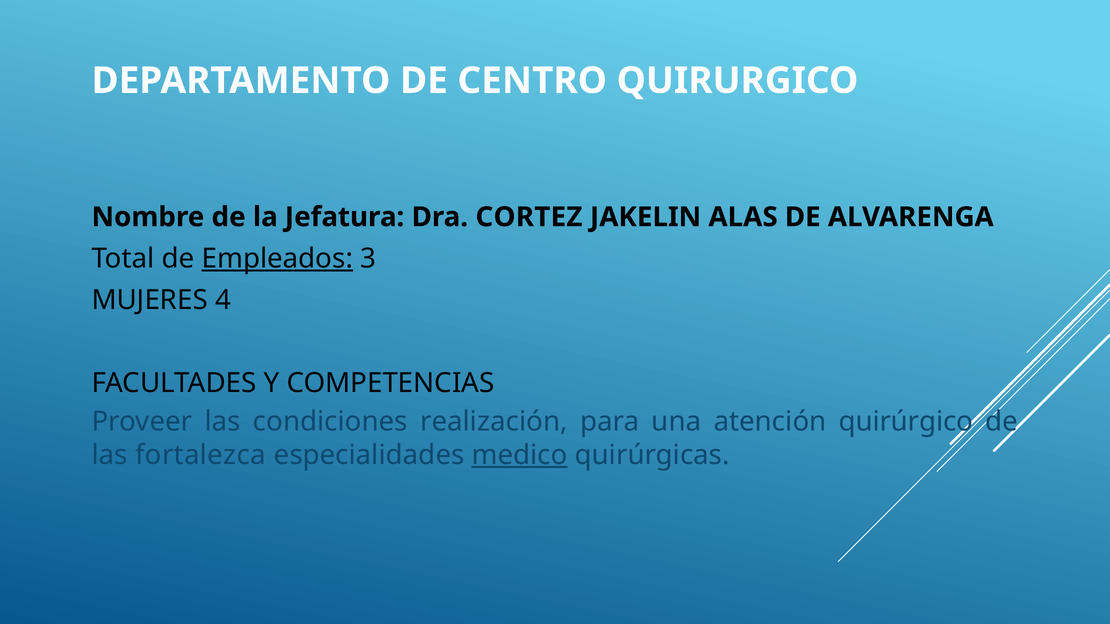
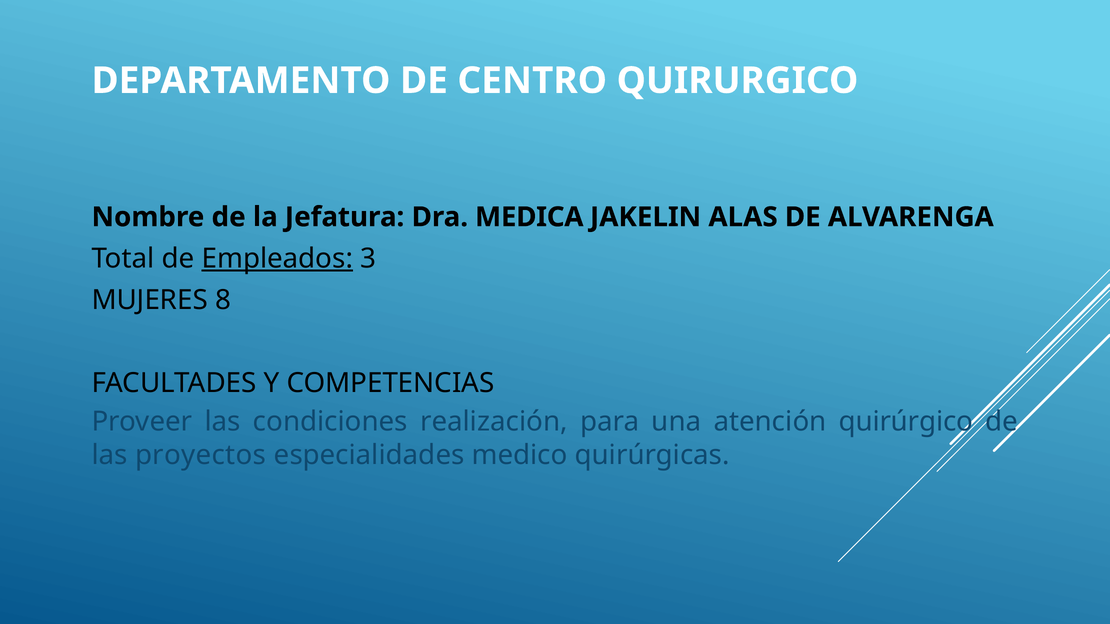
CORTEZ: CORTEZ -> MEDICA
4: 4 -> 8
fortalezca: fortalezca -> proyectos
medico underline: present -> none
